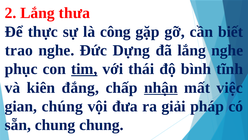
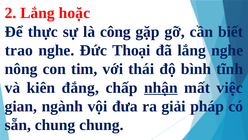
thưa: thưa -> hoặc
Dựng: Dựng -> Thoại
phục: phục -> nông
tim underline: present -> none
chúng: chúng -> ngành
